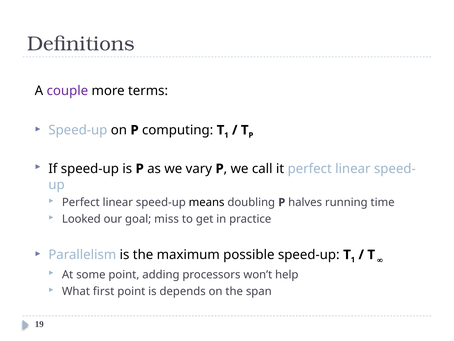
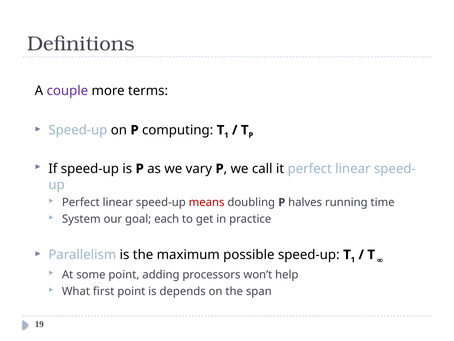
means colour: black -> red
Looked: Looked -> System
miss: miss -> each
